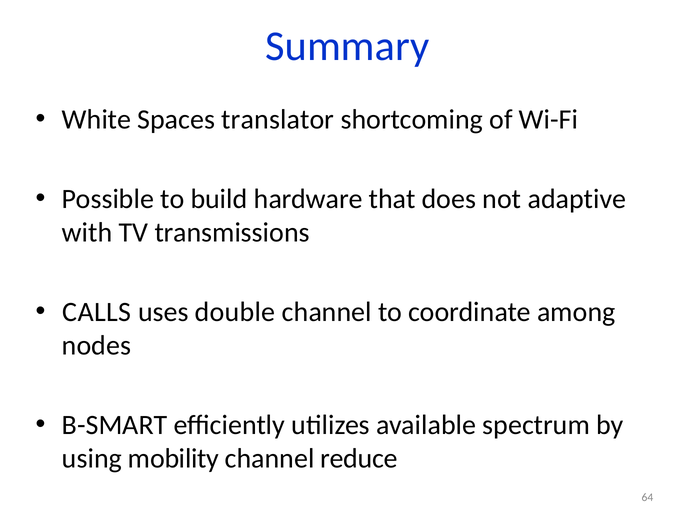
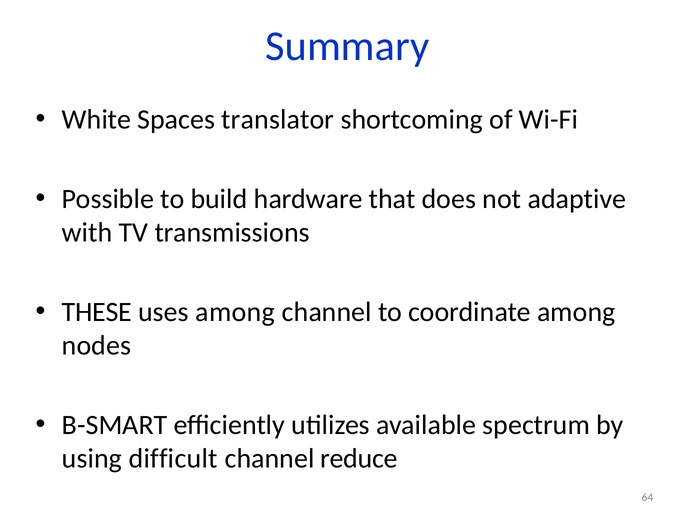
CALLS: CALLS -> THESE
uses double: double -> among
mobility: mobility -> difficult
